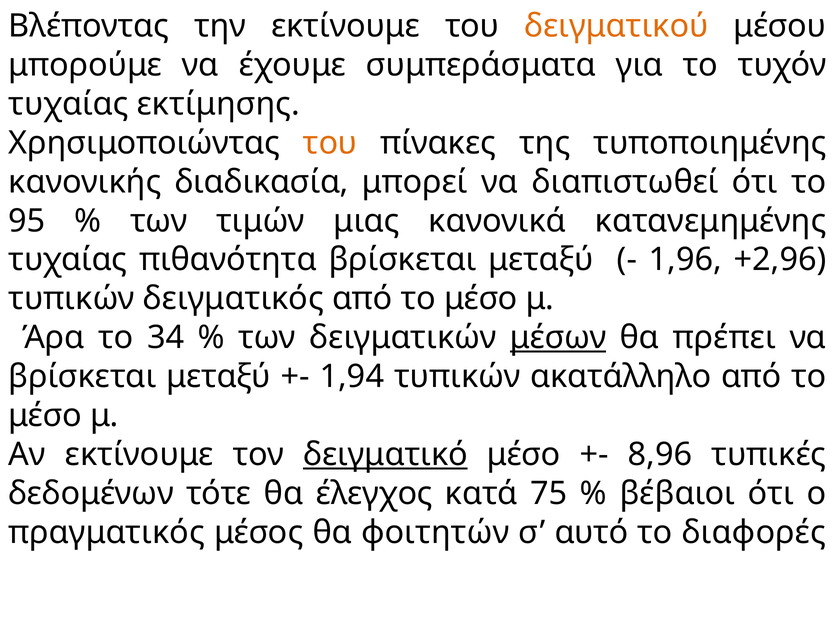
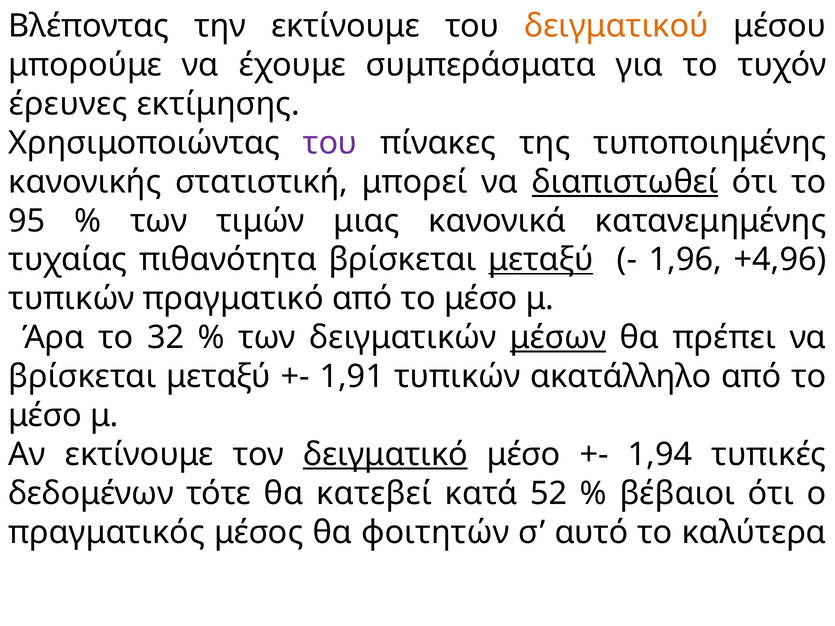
τυχαίας at (68, 104): τυχαίας -> έρευνες
του at (330, 143) colour: orange -> purple
διαδικασία: διαδικασία -> στατιστική
διαπιστωθεί underline: none -> present
μεταξύ at (541, 260) underline: none -> present
+2,96: +2,96 -> +4,96
δειγματικός: δειγματικός -> πραγματικό
34: 34 -> 32
1,94: 1,94 -> 1,91
8,96: 8,96 -> 1,94
έλεγχος: έλεγχος -> κατεβεί
75: 75 -> 52
διαφορές: διαφορές -> καλύτερα
